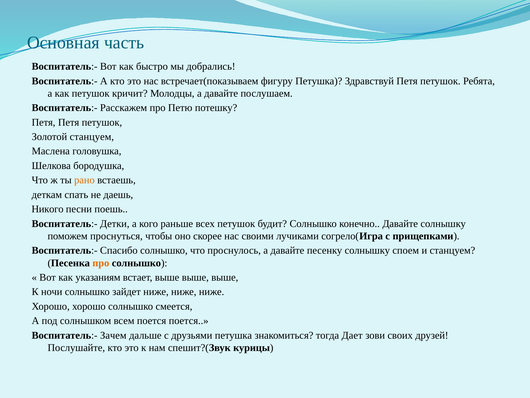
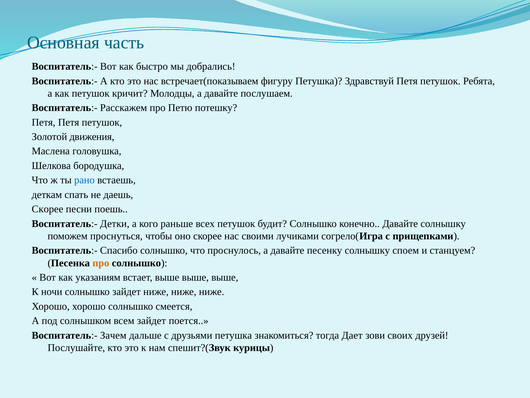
Золотой станцуем: станцуем -> движения
рано colour: orange -> blue
Никого at (48, 209): Никого -> Скорее
всем поется: поется -> зайдет
